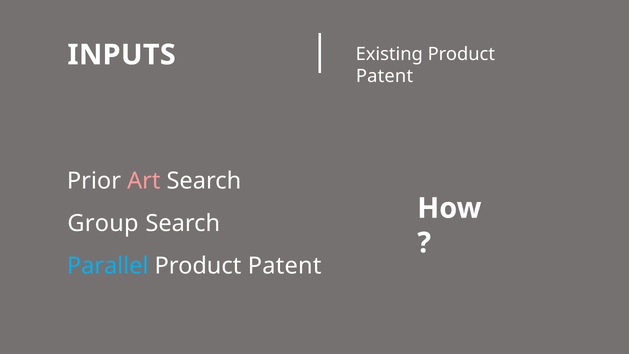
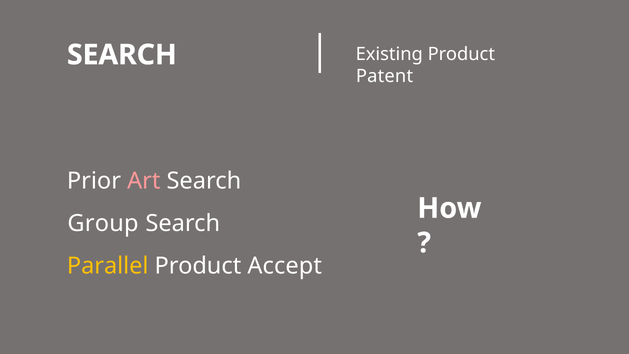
INPUTS at (122, 55): INPUTS -> SEARCH
Parallel colour: light blue -> yellow
Patent at (285, 266): Patent -> Accept
